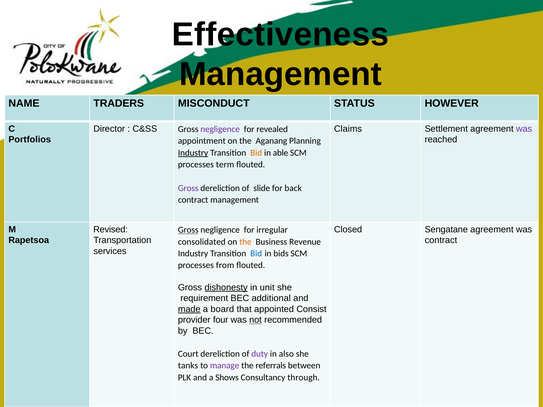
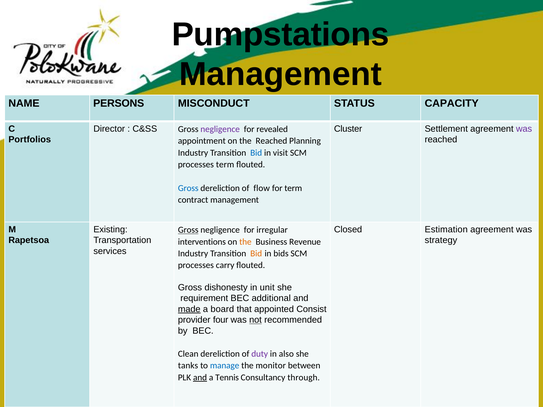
Effectiveness: Effectiveness -> Pumpstations
TRADERS: TRADERS -> PERSONS
HOWEVER: HOWEVER -> CAPACITY
Claims: Claims -> Cluster
the Aganang: Aganang -> Reached
Industry at (193, 153) underline: present -> none
Bid at (256, 153) colour: orange -> blue
able: able -> visit
Gross at (188, 188) colour: purple -> blue
slide: slide -> flow
for back: back -> term
Revised: Revised -> Existing
Sengatane: Sengatane -> Estimation
contract at (441, 240): contract -> strategy
consolidated: consolidated -> interventions
Bid at (256, 254) colour: blue -> orange
from: from -> carry
dishonesty underline: present -> none
Court: Court -> Clean
manage colour: purple -> blue
referrals: referrals -> monitor
and at (200, 378) underline: none -> present
Shows: Shows -> Tennis
